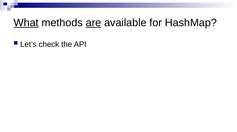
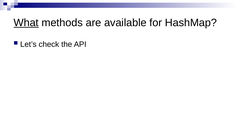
are underline: present -> none
